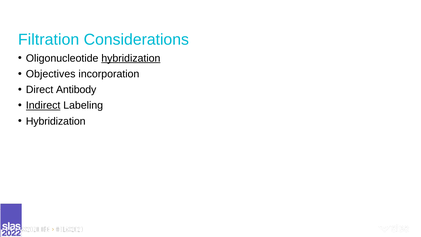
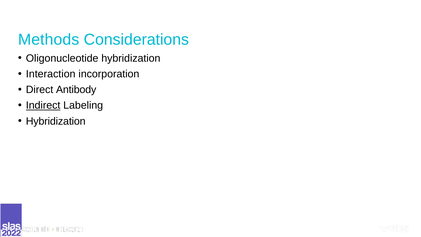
Filtration: Filtration -> Methods
hybridization at (131, 58) underline: present -> none
Objectives: Objectives -> Interaction
